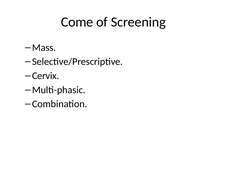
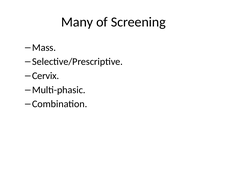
Come: Come -> Many
